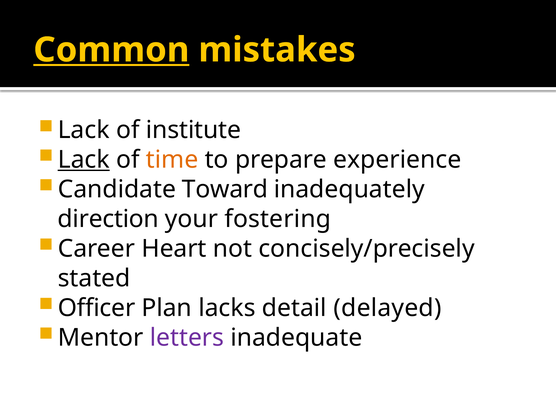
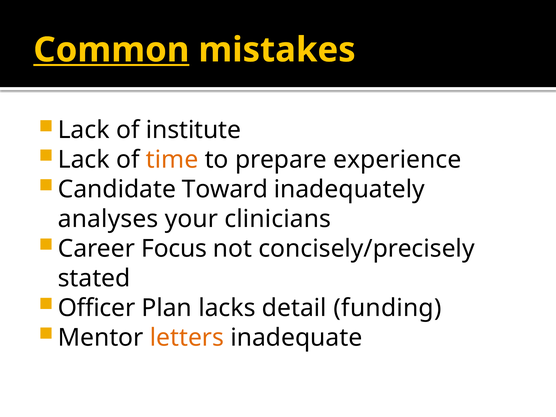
Lack at (84, 160) underline: present -> none
direction: direction -> analyses
fostering: fostering -> clinicians
Heart: Heart -> Focus
delayed: delayed -> funding
letters colour: purple -> orange
